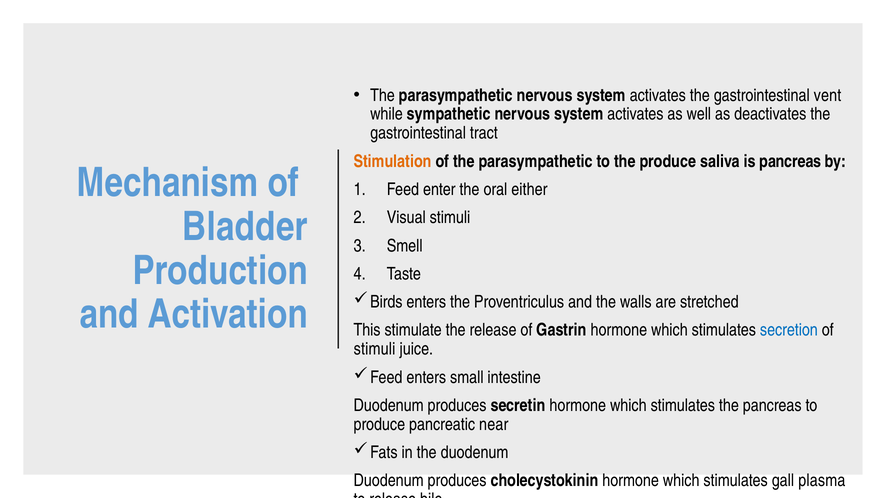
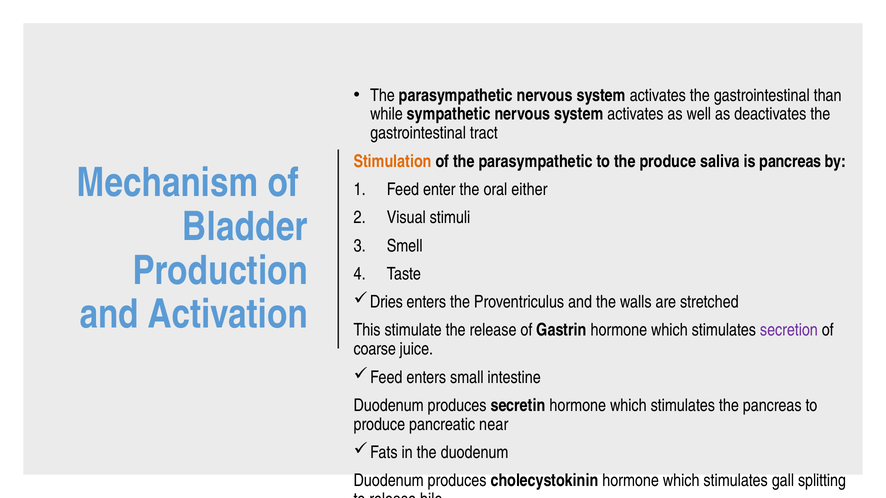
vent: vent -> than
Birds: Birds -> Dries
secretion colour: blue -> purple
stimuli at (375, 349): stimuli -> coarse
plasma: plasma -> splitting
